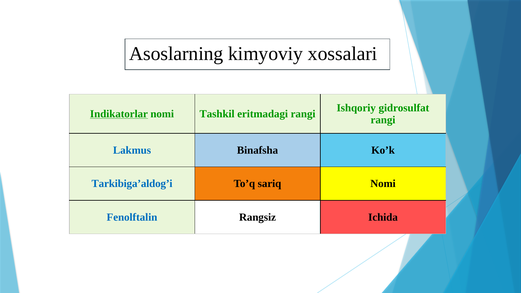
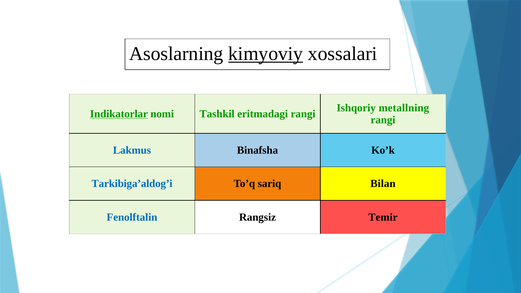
kimyoviy underline: none -> present
gidrosulfat: gidrosulfat -> metallning
sariq Nomi: Nomi -> Bilan
Ichida: Ichida -> Temir
